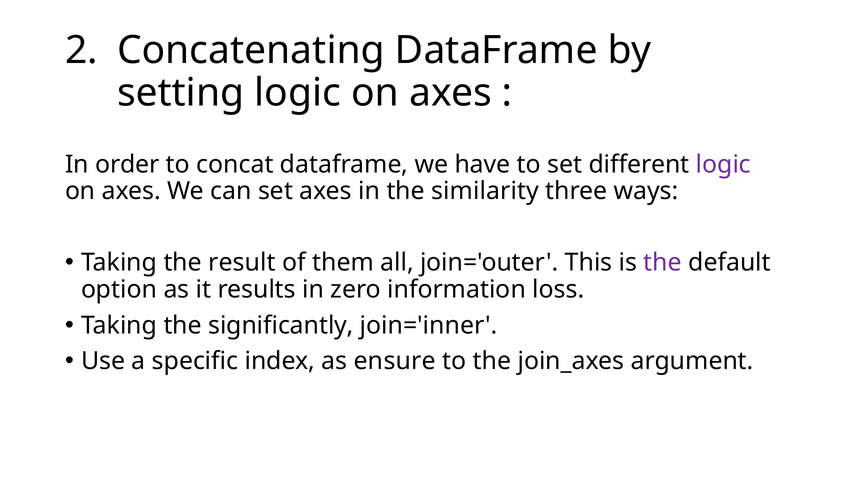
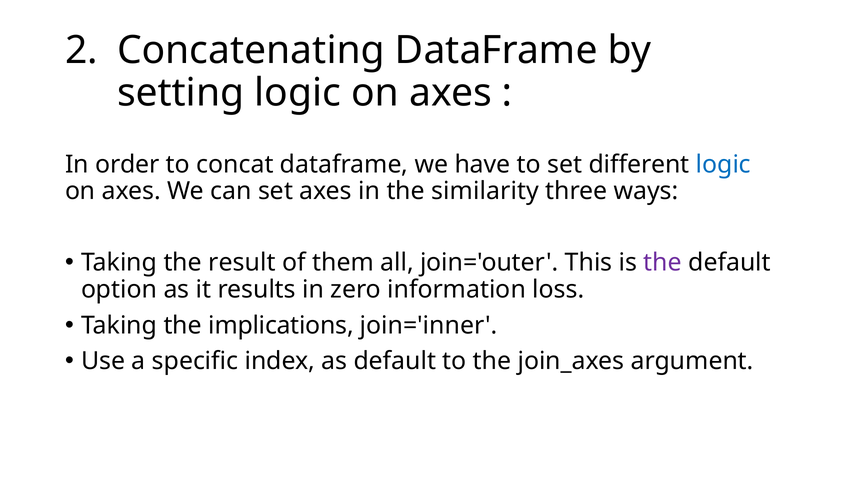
logic at (723, 164) colour: purple -> blue
significantly: significantly -> implications
as ensure: ensure -> default
